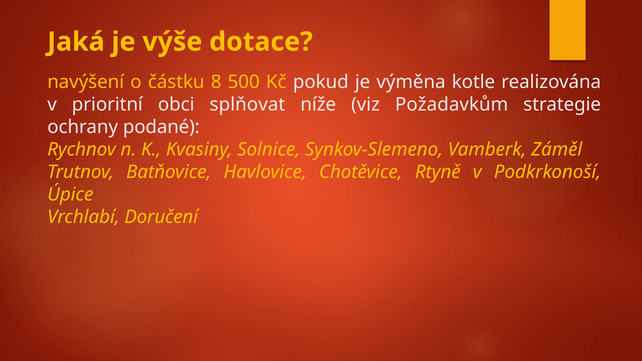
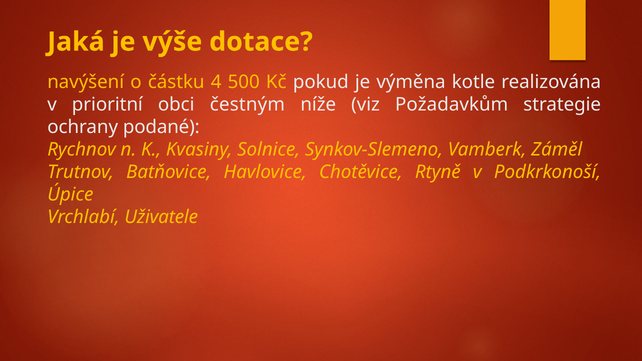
8: 8 -> 4
splňovat: splňovat -> čestným
Doručení: Doručení -> Uživatele
